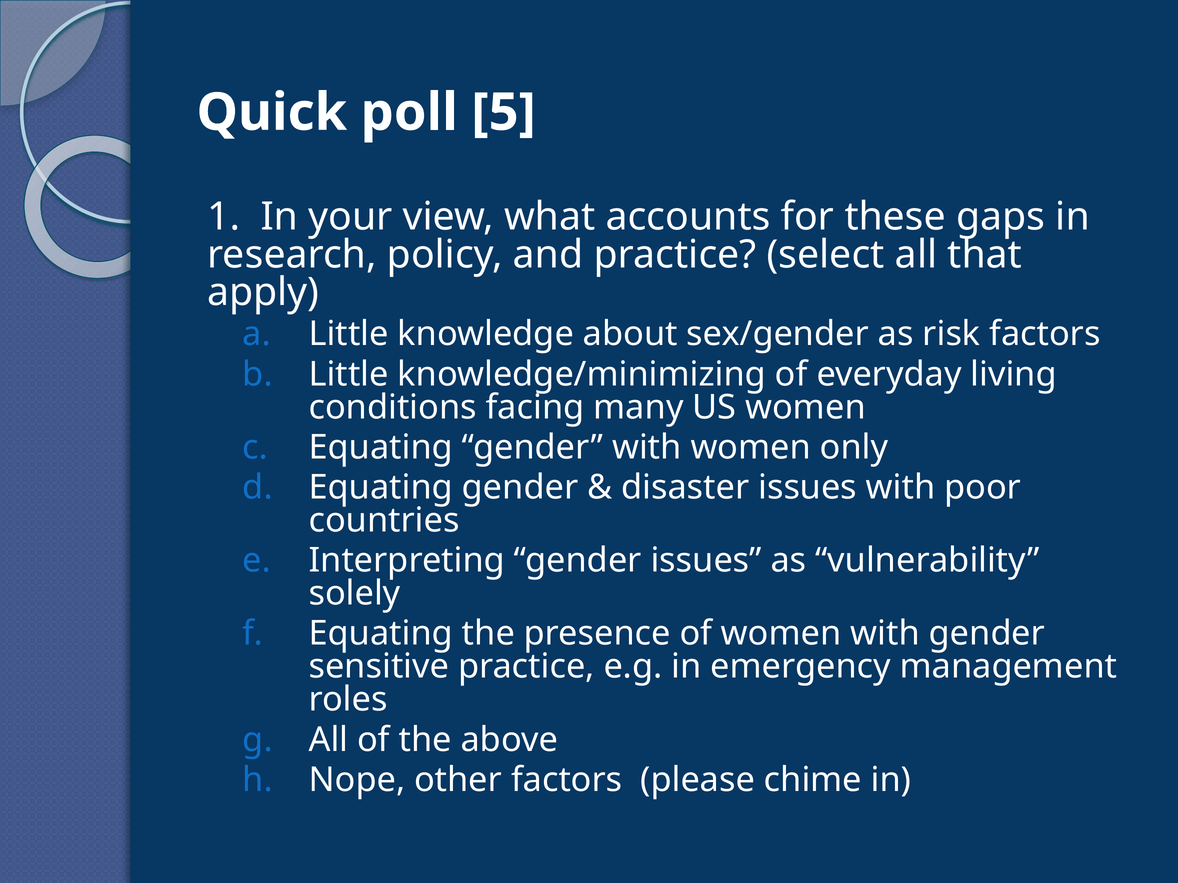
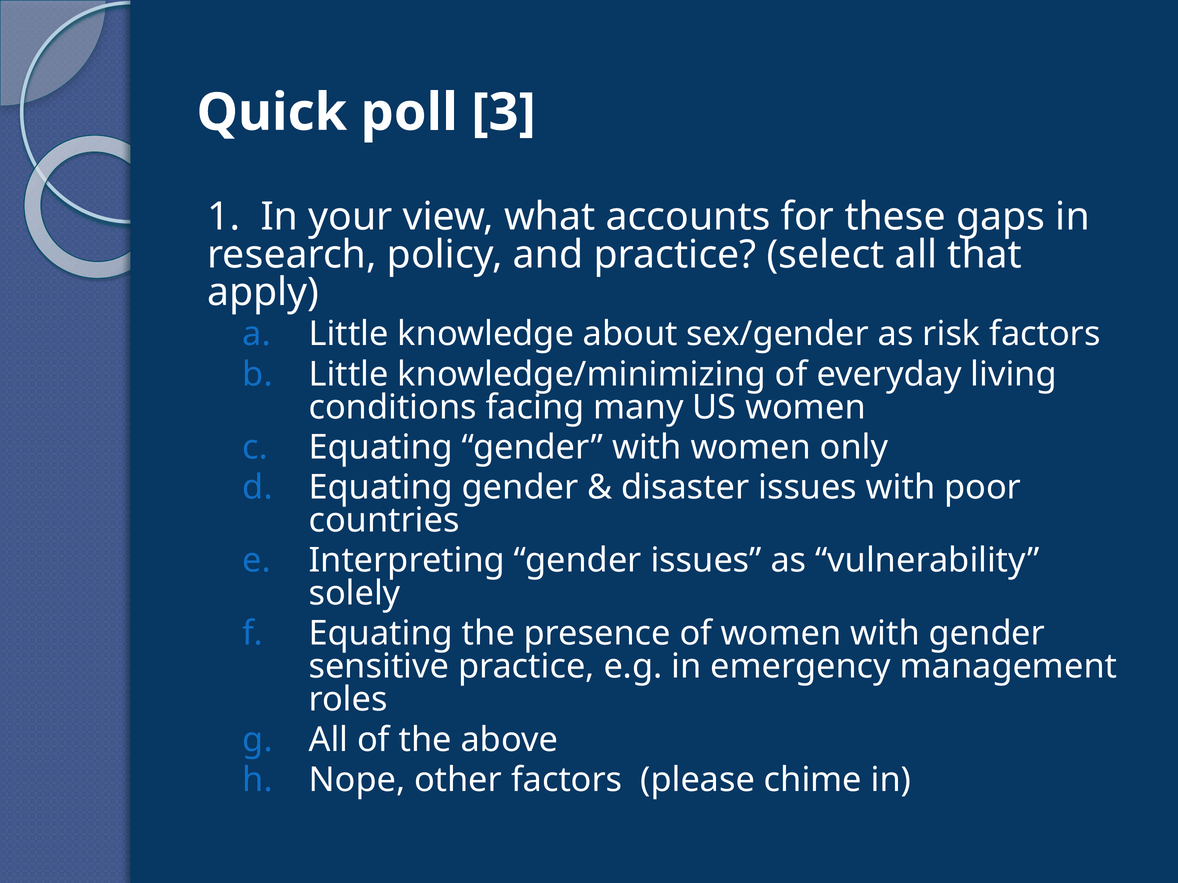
5: 5 -> 3
